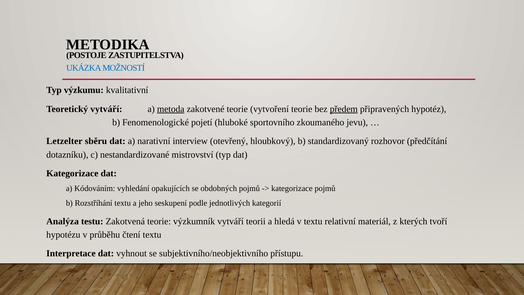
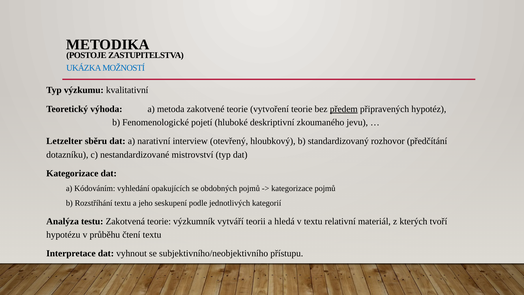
Teoretický vytváří: vytváří -> výhoda
metoda underline: present -> none
sportovního: sportovního -> deskriptivní
